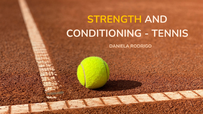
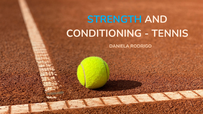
STRENGTH colour: yellow -> light blue
